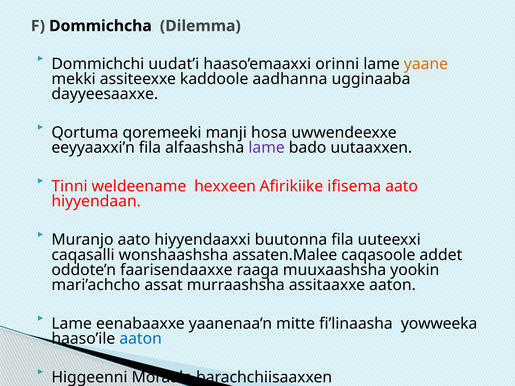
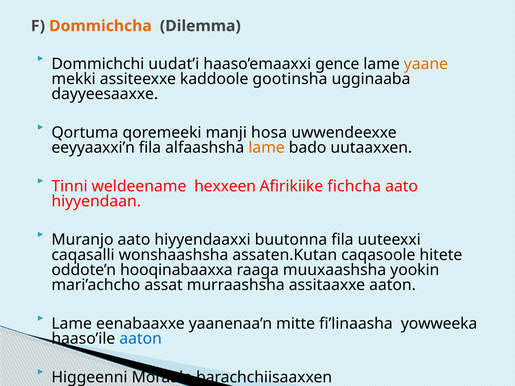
Dommichcha colour: black -> orange
orinni: orinni -> gence
aadhanna: aadhanna -> gootinsha
lame at (267, 148) colour: purple -> orange
ifisema: ifisema -> fichcha
assaten.Malee: assaten.Malee -> assaten.Kutan
addet: addet -> hitete
faarisendaaxxe: faarisendaaxxe -> hooqinabaaxxa
